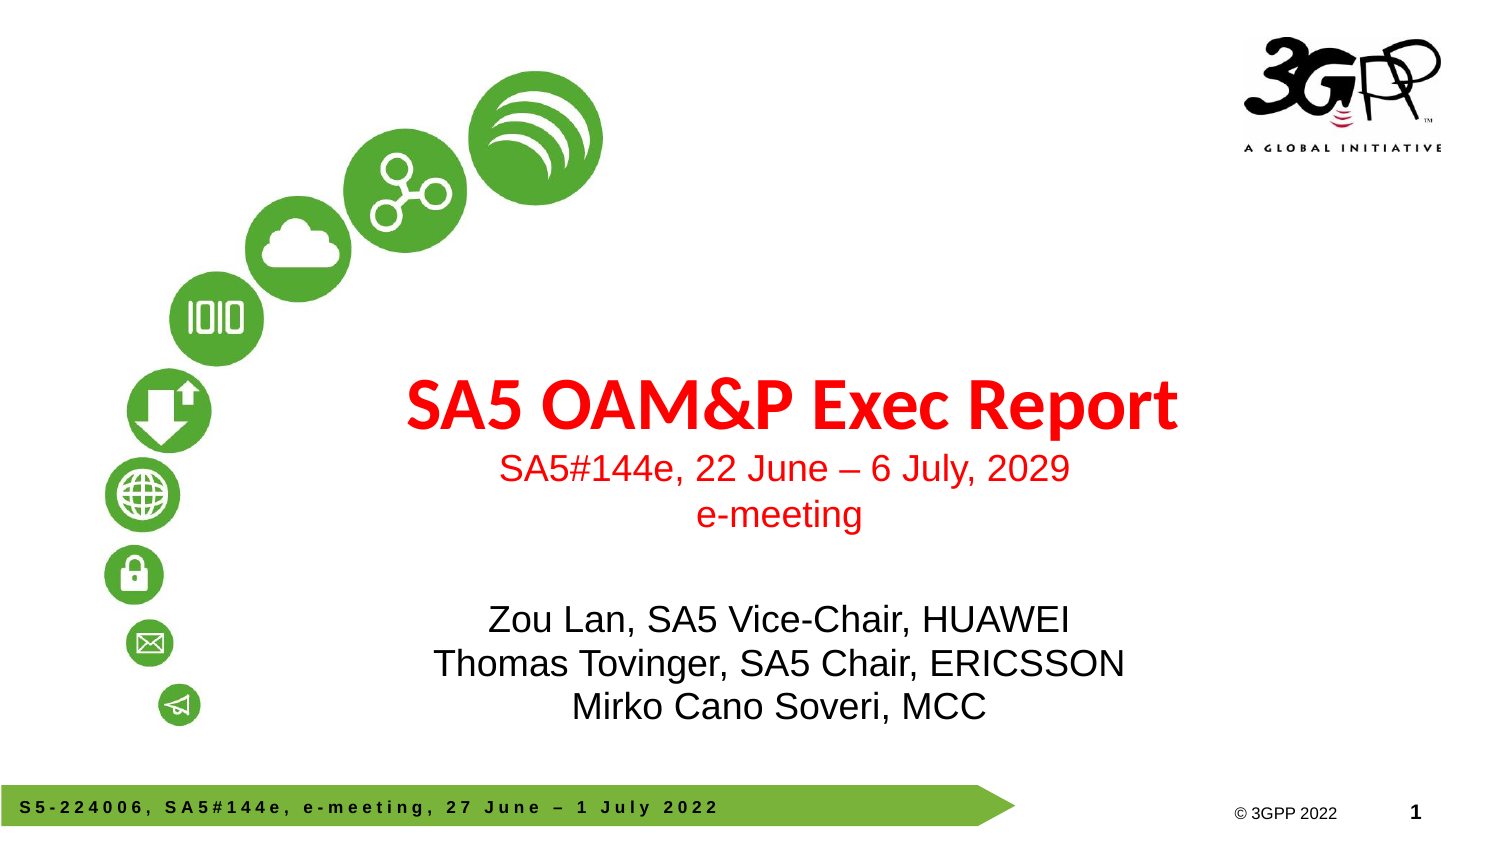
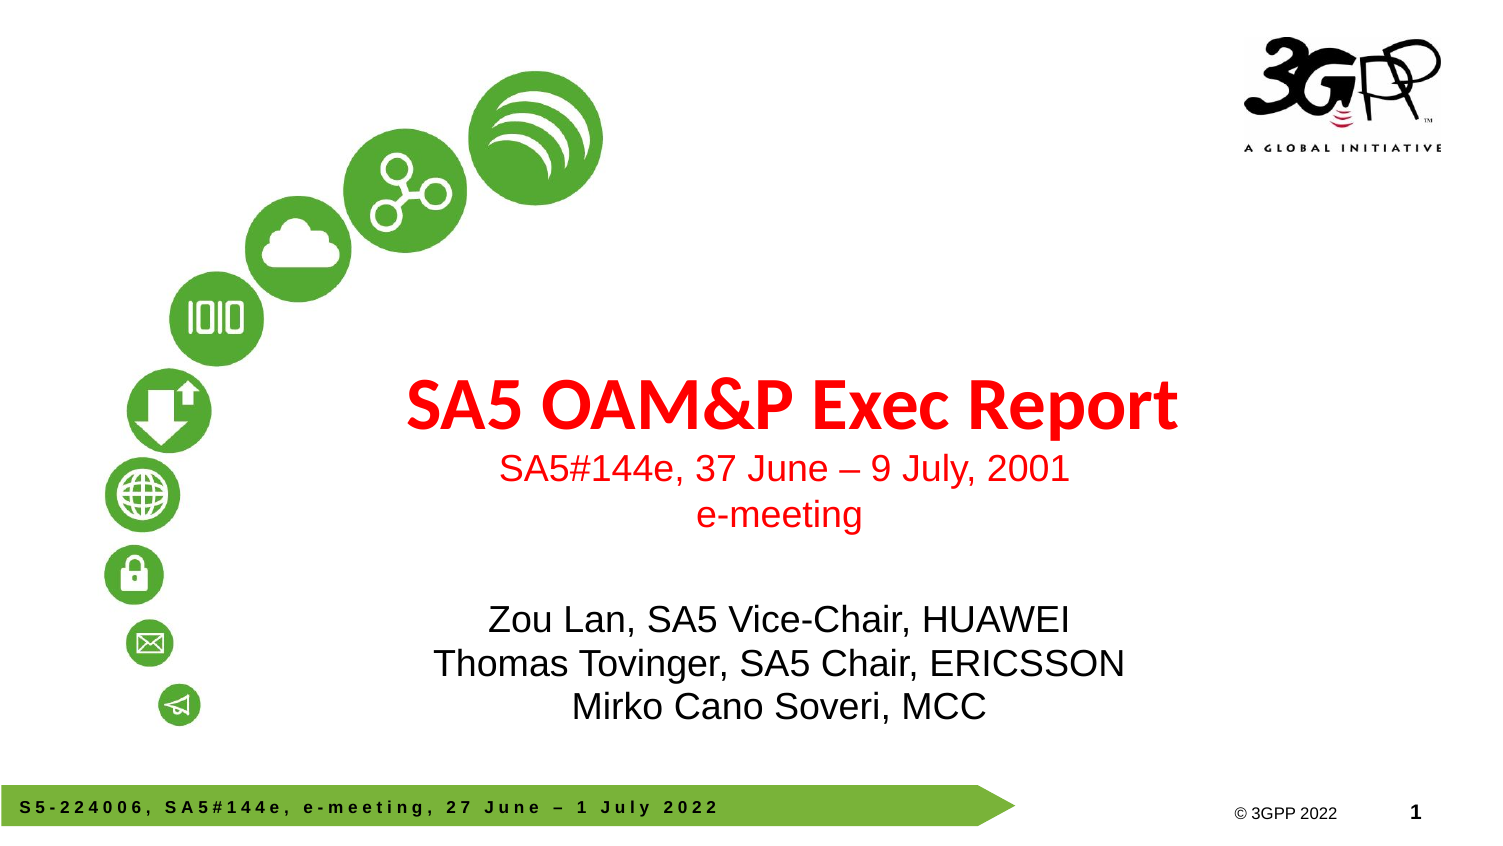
22: 22 -> 37
6 at (881, 469): 6 -> 9
2029: 2029 -> 2001
